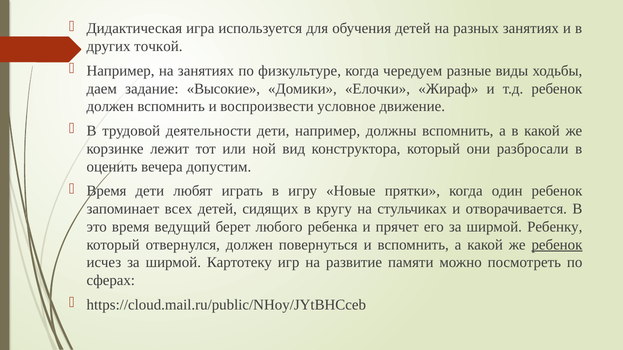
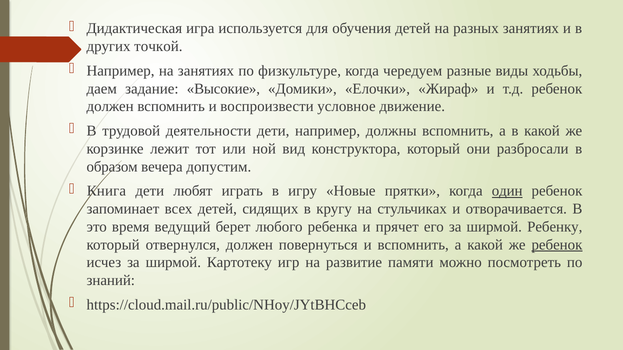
оценить: оценить -> образом
Время at (107, 191): Время -> Книга
один underline: none -> present
сферах: сферах -> знаний
